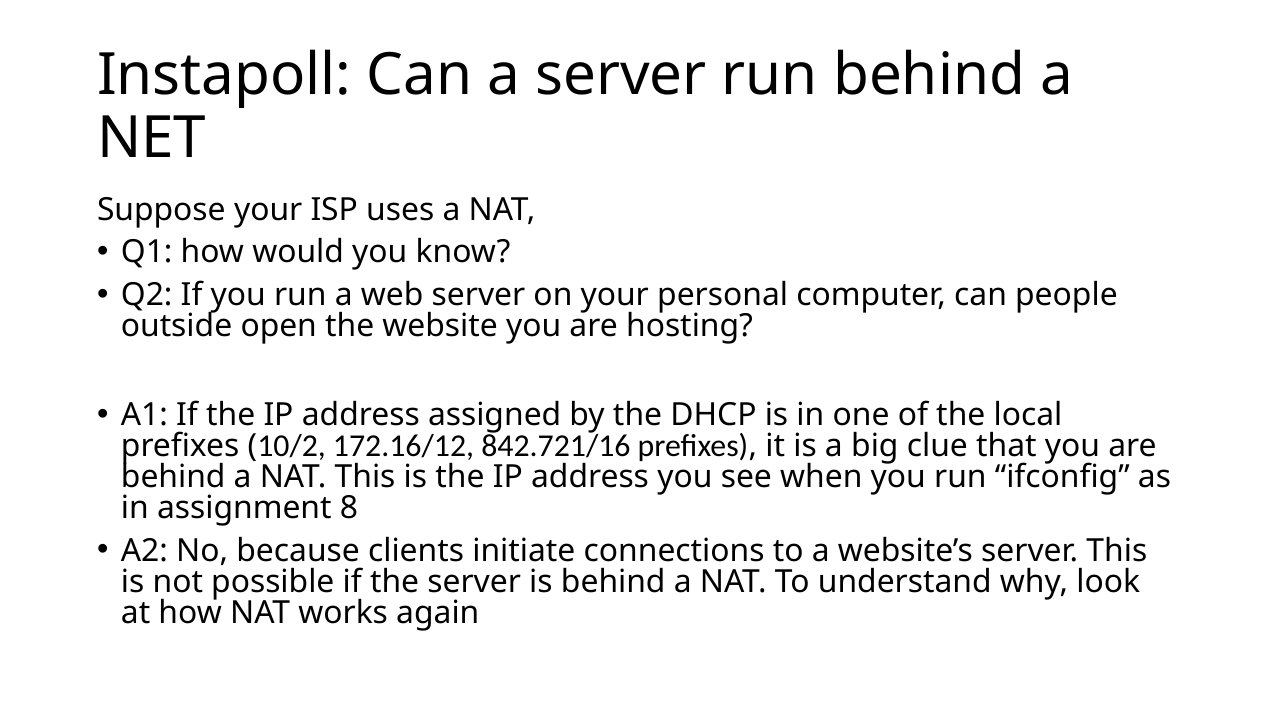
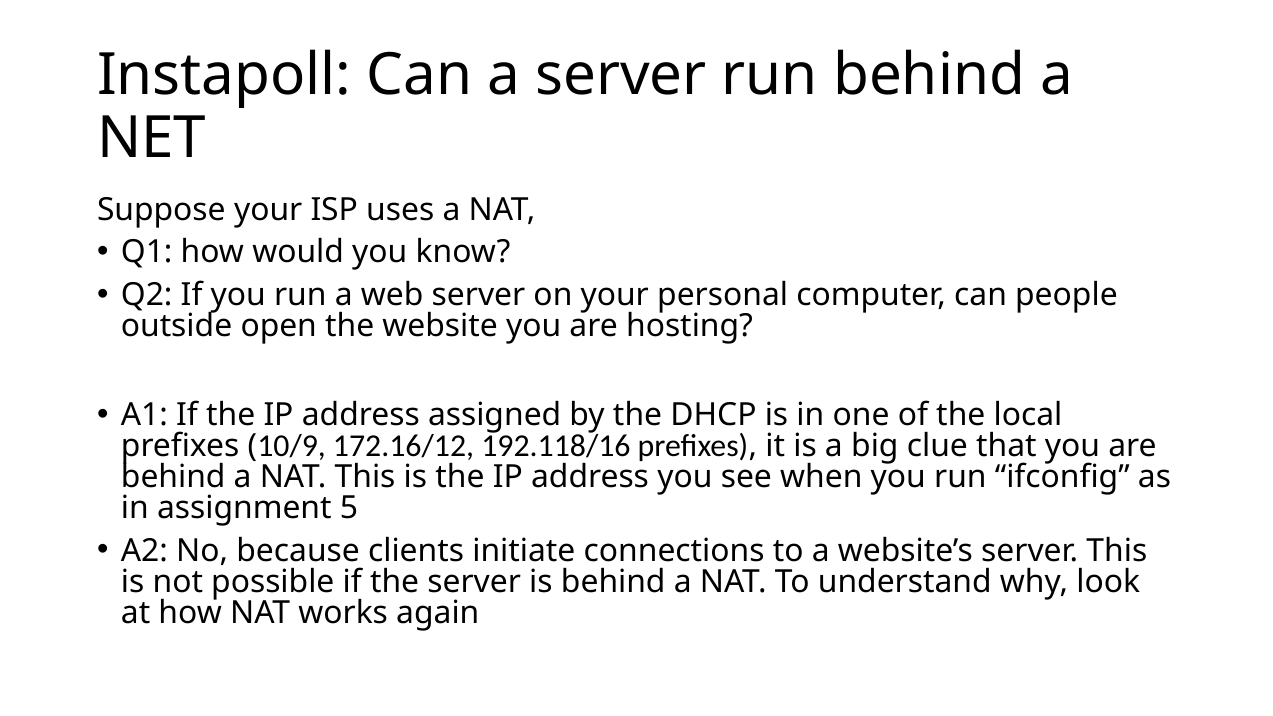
10/2: 10/2 -> 10/9
842.721/16: 842.721/16 -> 192.118/16
8: 8 -> 5
